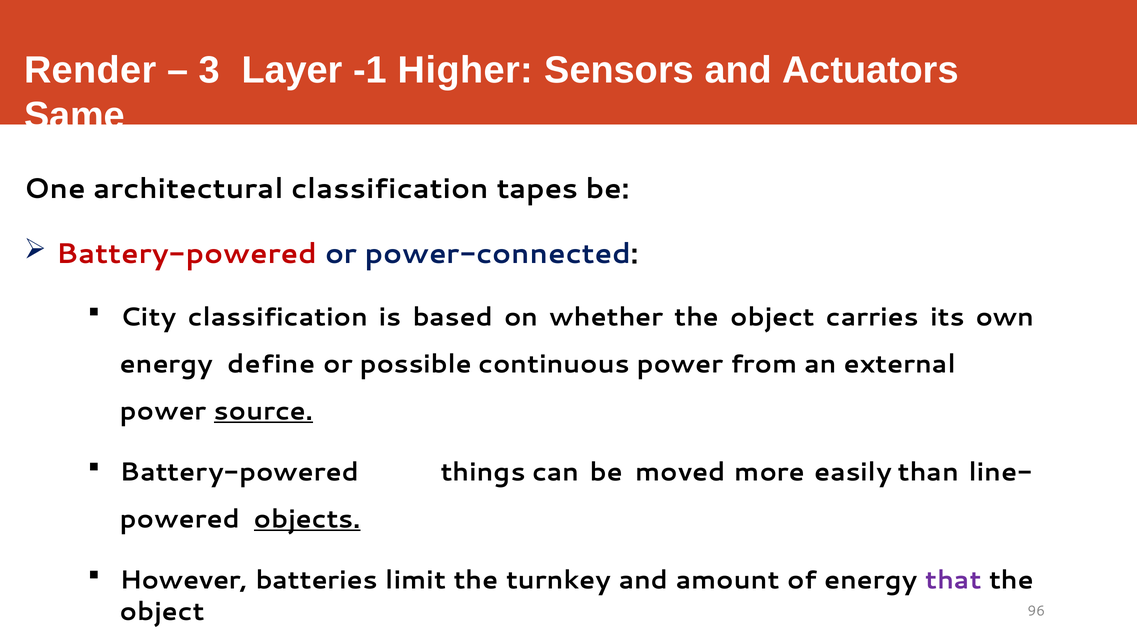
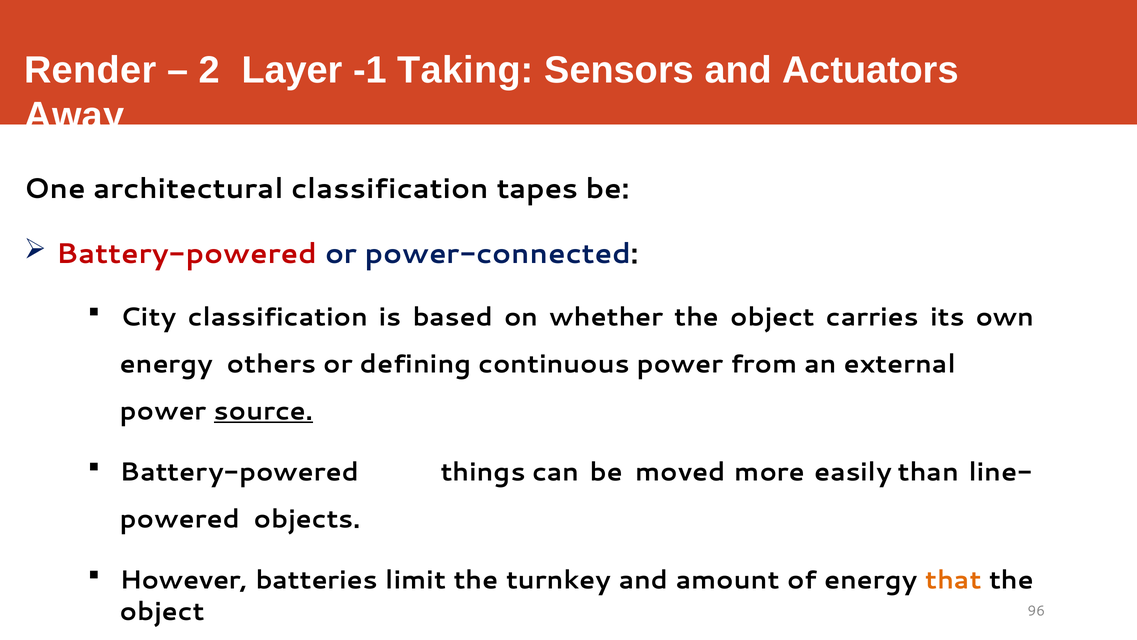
3: 3 -> 2
Higher: Higher -> Taking
Same: Same -> Away
define: define -> others
possible: possible -> defining
objects underline: present -> none
that colour: purple -> orange
